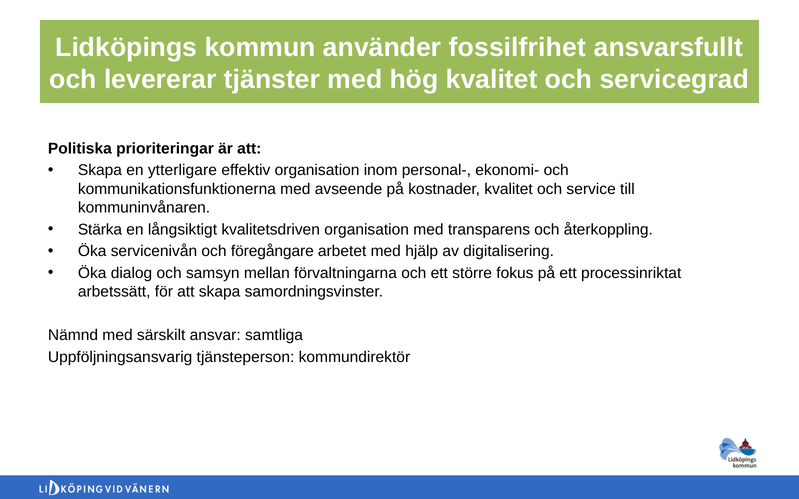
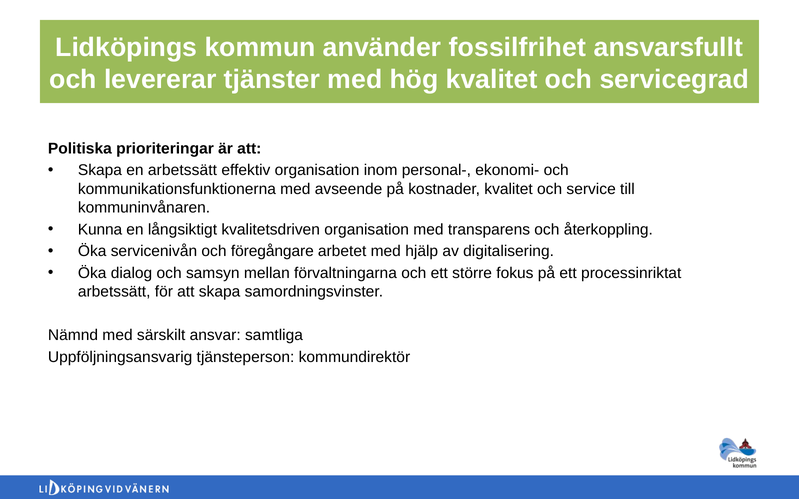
en ytterligare: ytterligare -> arbetssätt
Stärka: Stärka -> Kunna
